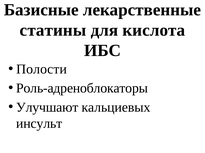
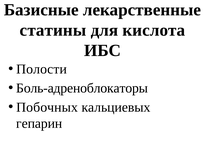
Роль-адреноблокаторы: Роль-адреноблокаторы -> Боль-адреноблокаторы
Улучшают: Улучшают -> Побочных
инсульт: инсульт -> гепарин
